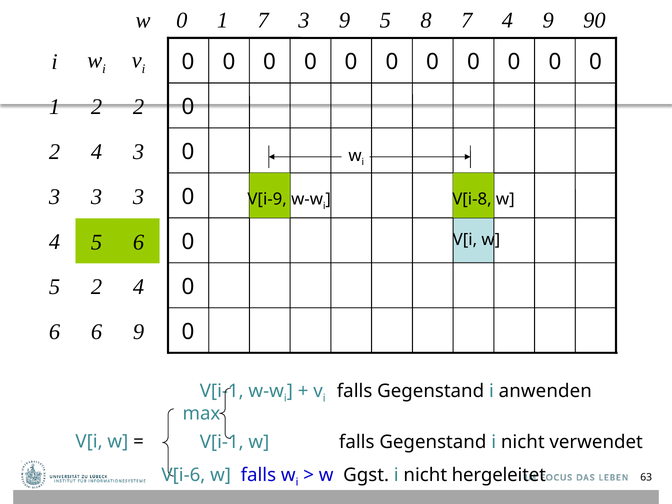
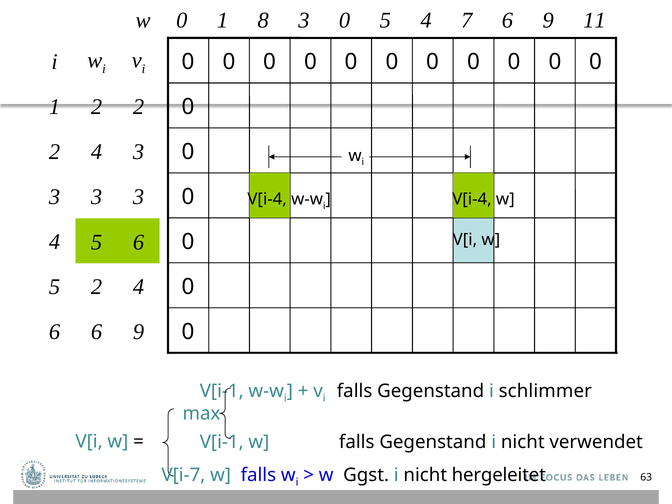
1 7: 7 -> 8
3 9: 9 -> 0
5 8: 8 -> 4
7 4: 4 -> 6
90: 90 -> 11
V[i-9 at (267, 199): V[i-9 -> V[i-4
V[i-8 at (472, 199): V[i-8 -> V[i-4
anwenden: anwenden -> schlimmer
V[i-6: V[i-6 -> V[i-7
